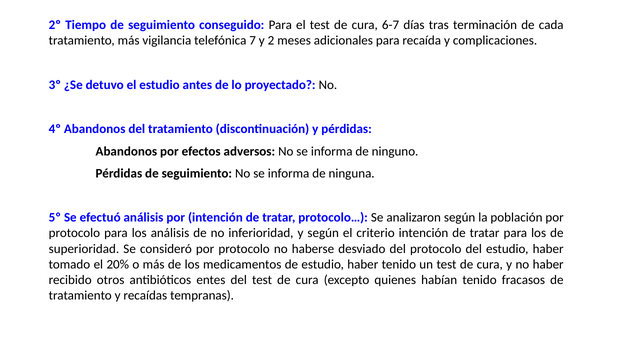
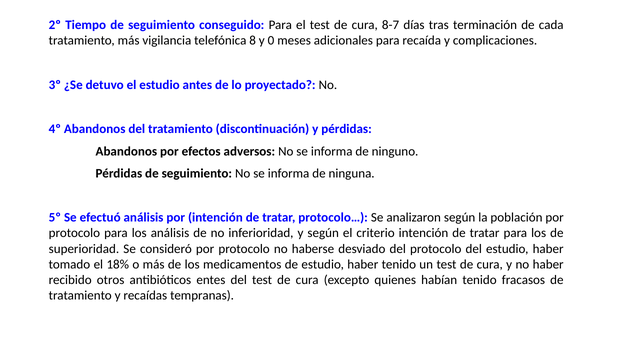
6-7: 6-7 -> 8-7
7: 7 -> 8
2: 2 -> 0
20%: 20% -> 18%
